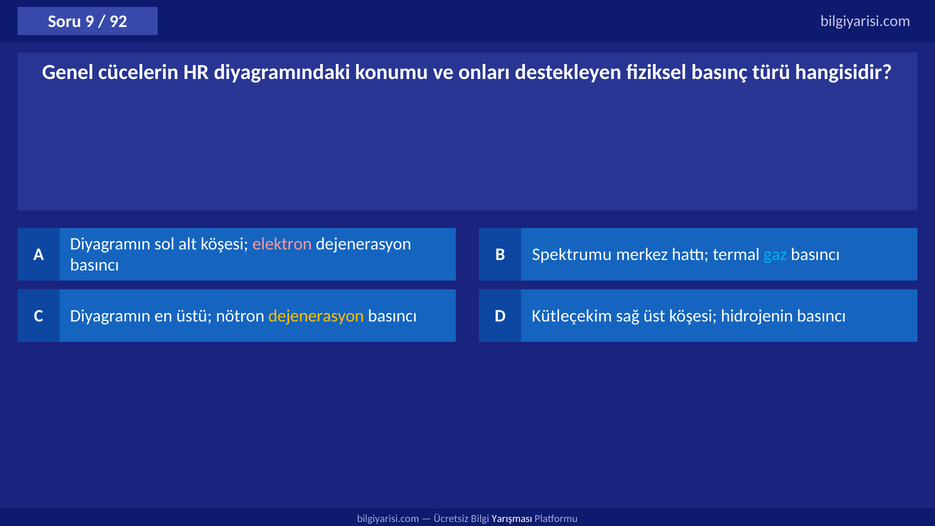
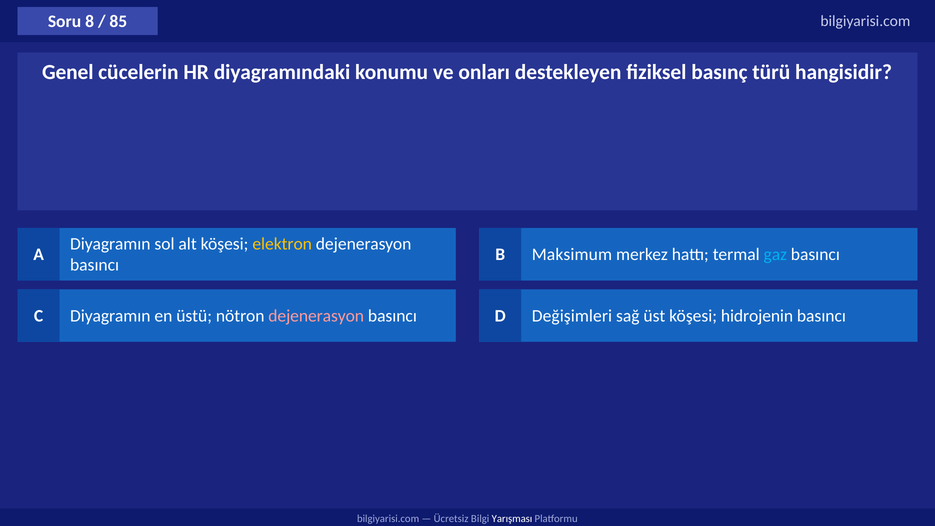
9: 9 -> 8
92: 92 -> 85
elektron colour: pink -> yellow
Spektrumu: Spektrumu -> Maksimum
dejenerasyon at (316, 316) colour: yellow -> pink
Kütleçekim: Kütleçekim -> Değişimleri
